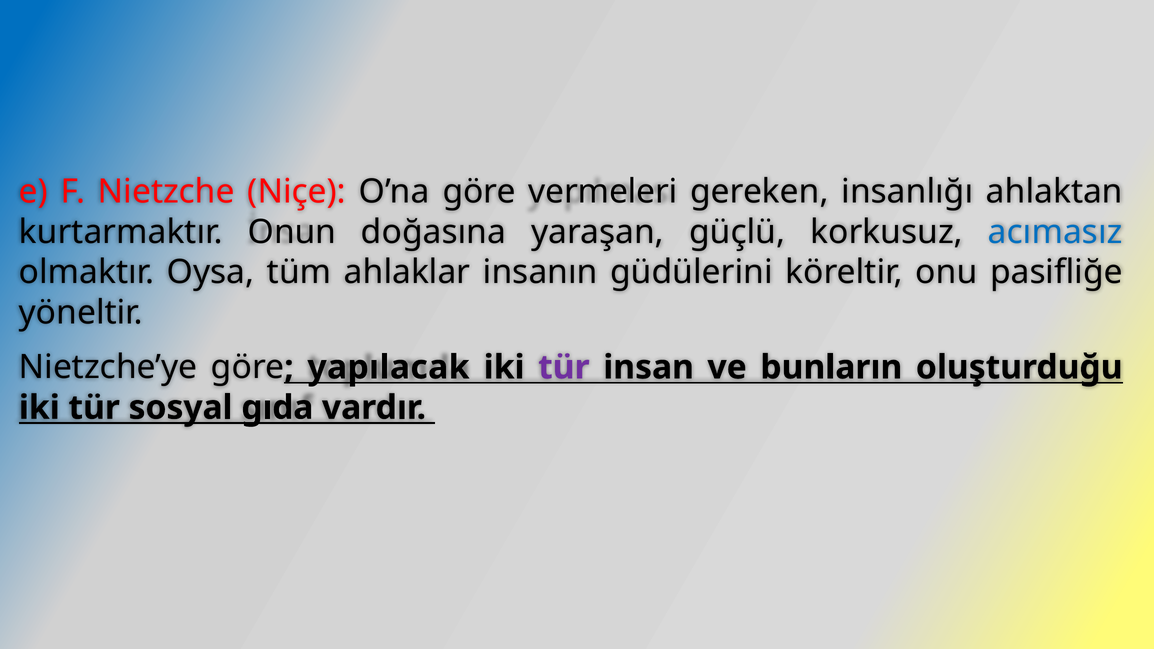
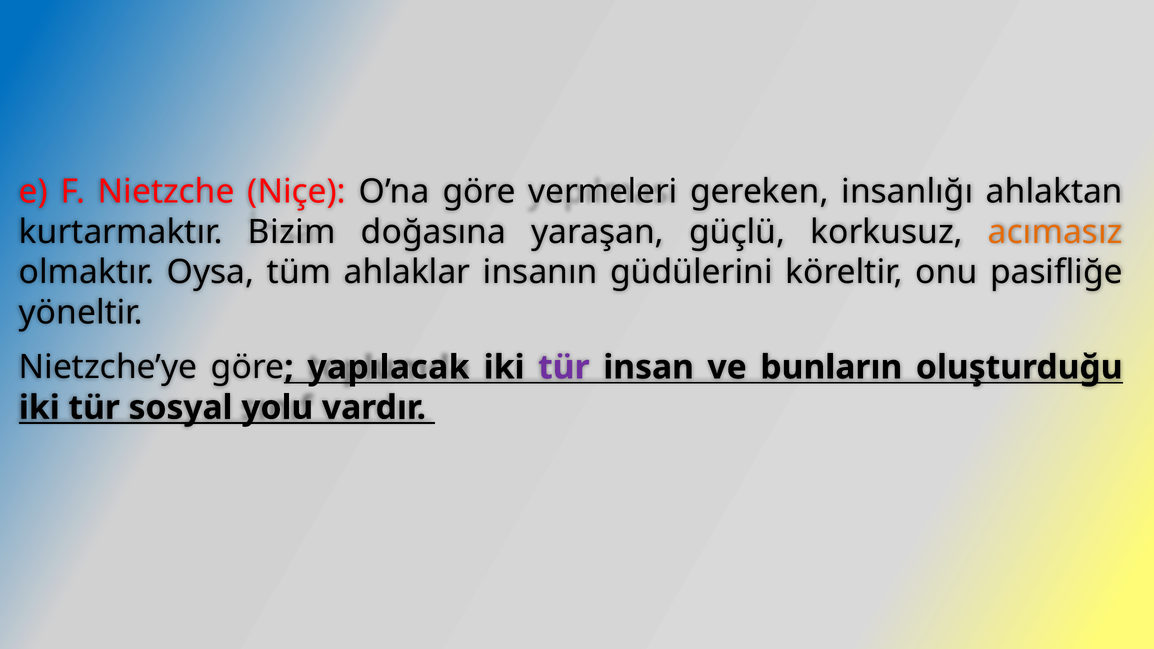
Onun: Onun -> Bizim
acımasız colour: blue -> orange
gıda: gıda -> yolu
